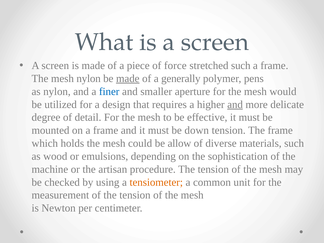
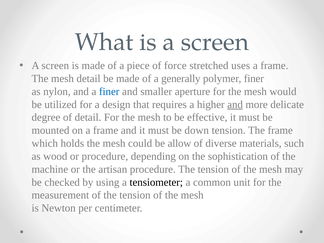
stretched such: such -> uses
mesh nylon: nylon -> detail
made at (128, 79) underline: present -> none
polymer pens: pens -> finer
or emulsions: emulsions -> procedure
tensiometer colour: orange -> black
